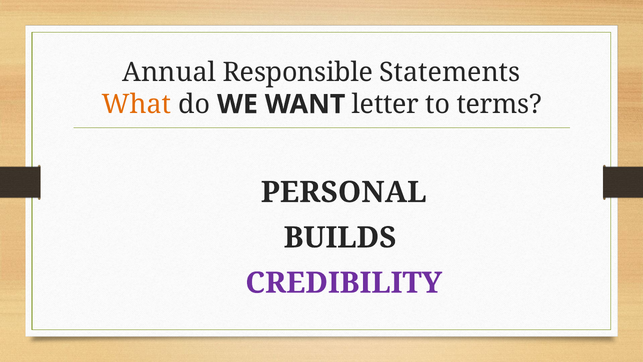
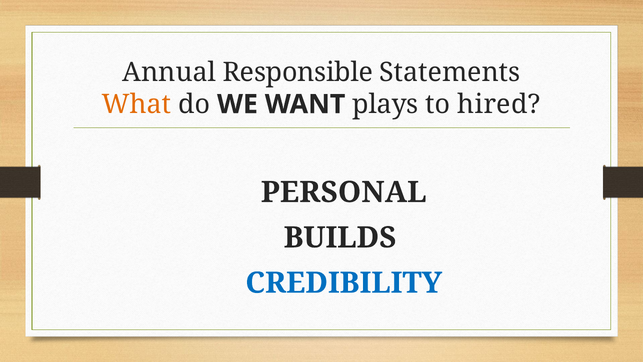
letter: letter -> plays
terms: terms -> hired
CREDIBILITY colour: purple -> blue
